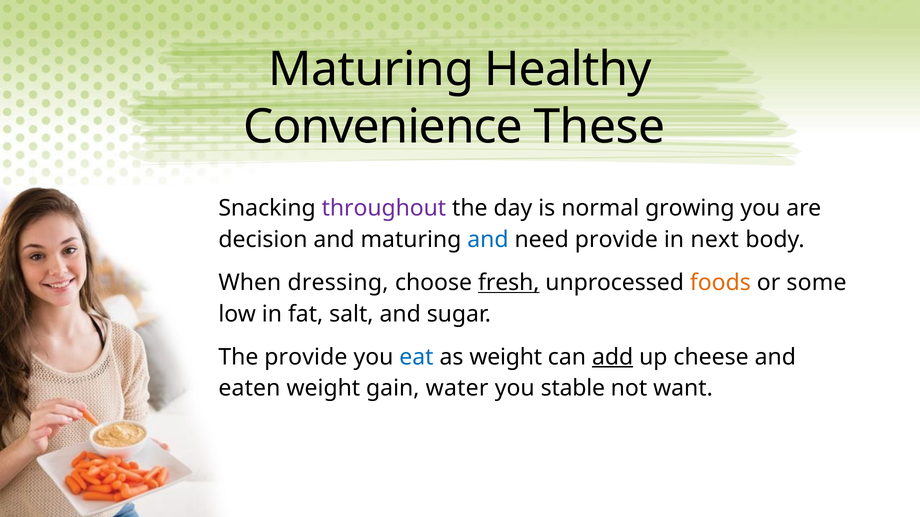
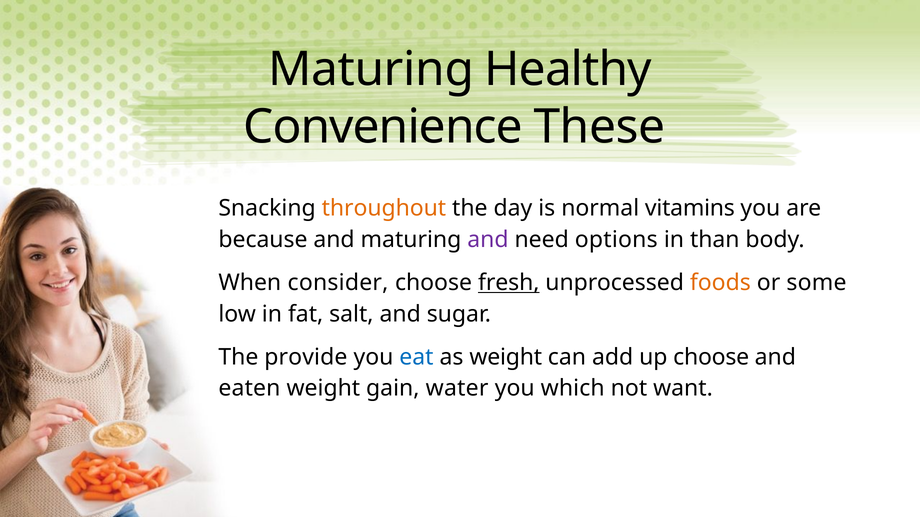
throughout colour: purple -> orange
growing: growing -> vitamins
decision: decision -> because
and at (488, 240) colour: blue -> purple
need provide: provide -> options
next: next -> than
dressing: dressing -> consider
add underline: present -> none
up cheese: cheese -> choose
stable: stable -> which
